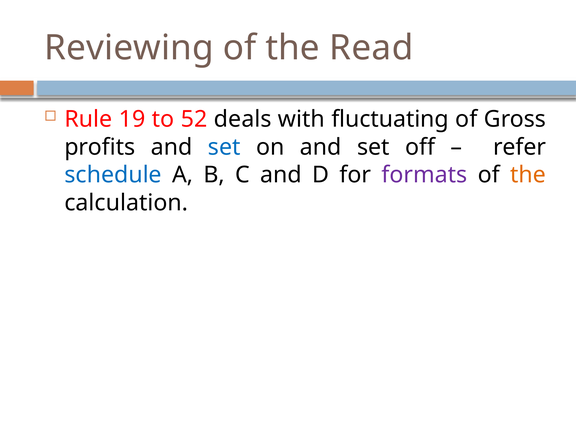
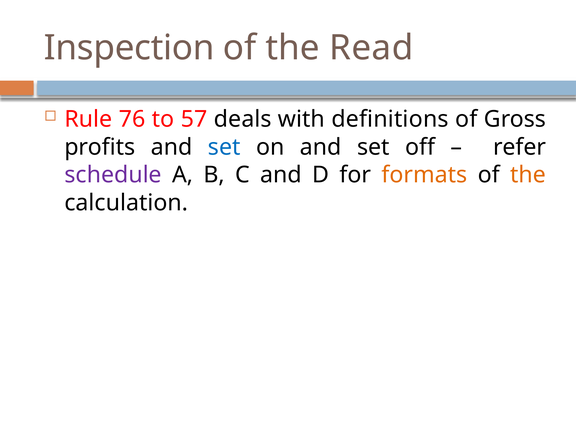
Reviewing: Reviewing -> Inspection
19: 19 -> 76
52: 52 -> 57
fluctuating: fluctuating -> definitions
schedule colour: blue -> purple
formats colour: purple -> orange
